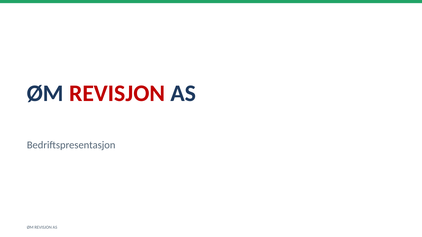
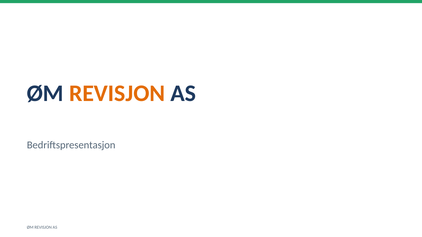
REVISJON at (117, 94) colour: red -> orange
